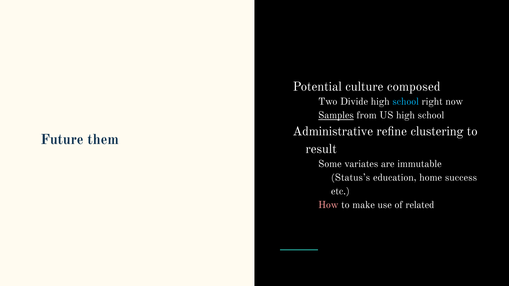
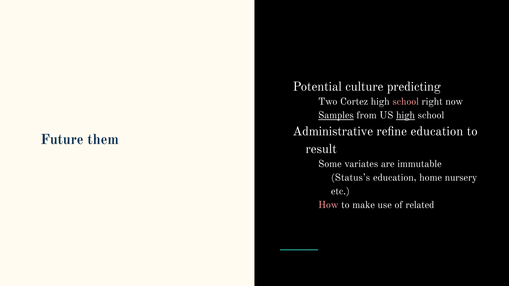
composed: composed -> predicting
Divide: Divide -> Cortez
school at (406, 102) colour: light blue -> pink
high at (406, 115) underline: none -> present
refine clustering: clustering -> education
success: success -> nursery
